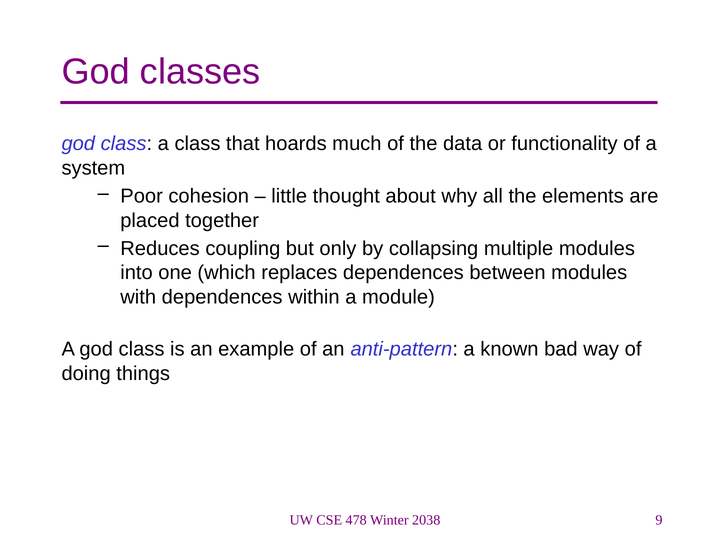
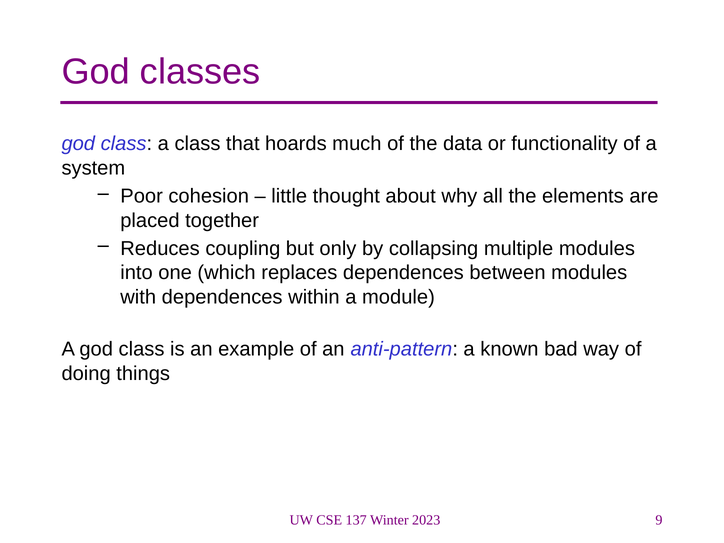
478: 478 -> 137
2038: 2038 -> 2023
